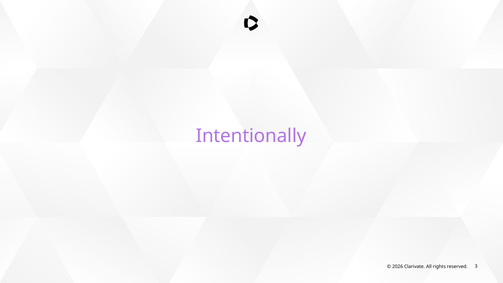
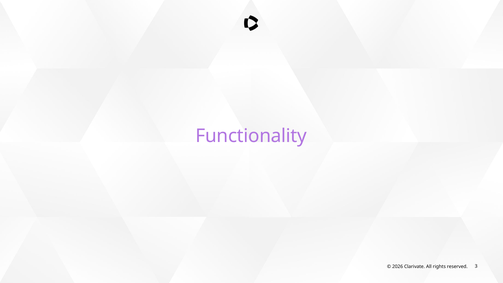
Intentionally: Intentionally -> Functionality
